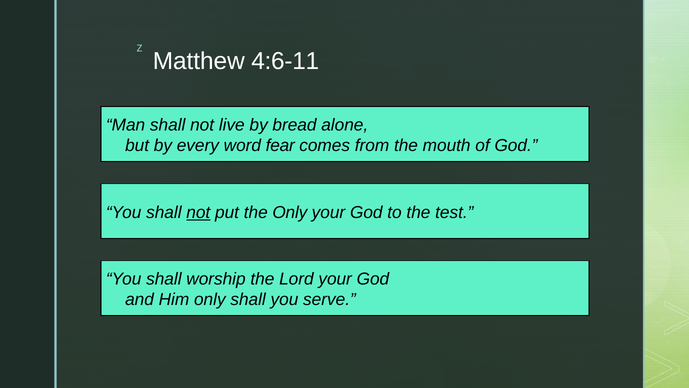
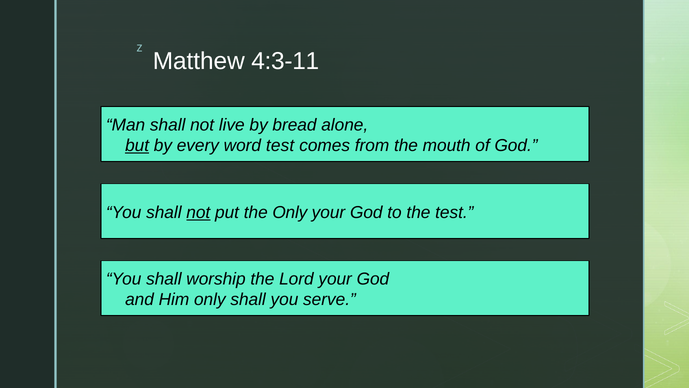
4:6-11: 4:6-11 -> 4:3-11
but underline: none -> present
word fear: fear -> test
